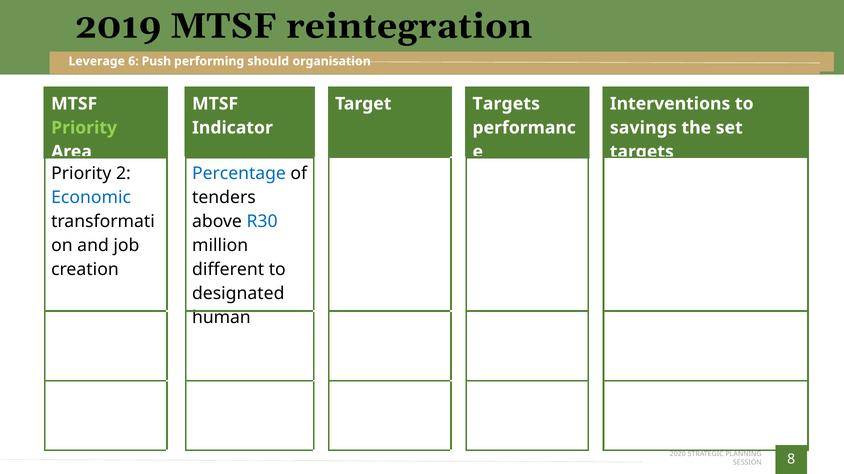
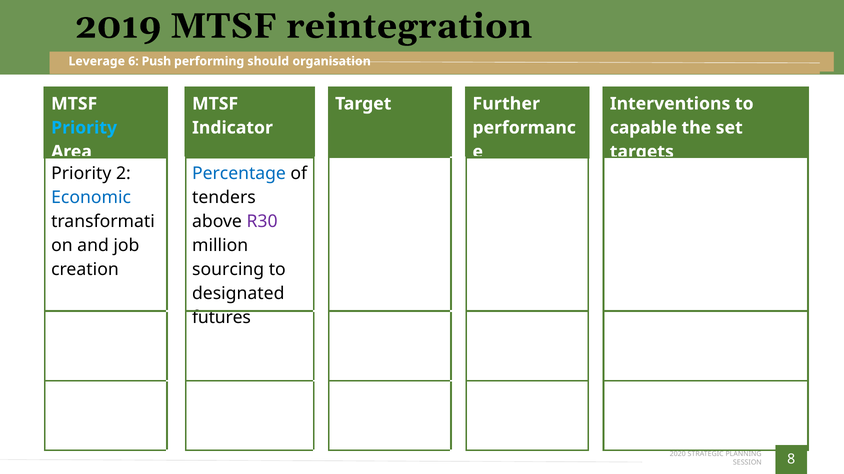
Target Targets: Targets -> Further
Priority at (84, 128) colour: light green -> light blue
savings: savings -> capable
R30 colour: blue -> purple
different: different -> sourcing
human: human -> futures
